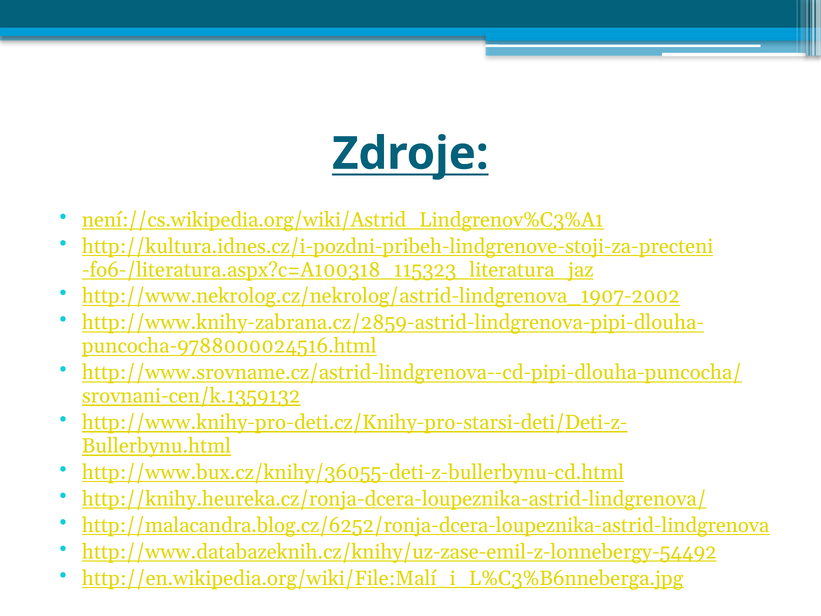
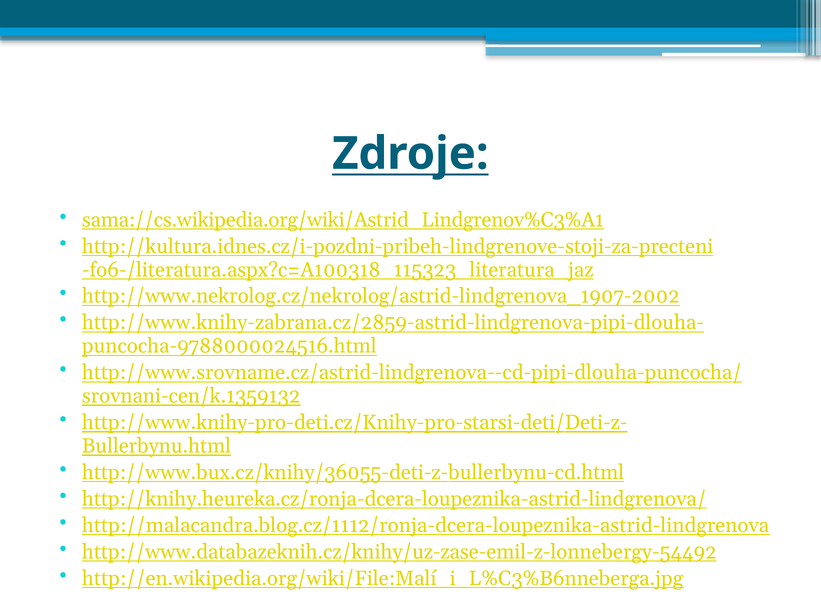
není://cs.wikipedia.org/wiki/Astrid_Lindgrenov%C3%A1: není://cs.wikipedia.org/wiki/Astrid_Lindgrenov%C3%A1 -> sama://cs.wikipedia.org/wiki/Astrid_Lindgrenov%C3%A1
http://malacandra.blog.cz/6252/ronja-dcera-loupeznika-astrid-lindgrenova: http://malacandra.blog.cz/6252/ronja-dcera-loupeznika-astrid-lindgrenova -> http://malacandra.blog.cz/1112/ronja-dcera-loupeznika-astrid-lindgrenova
